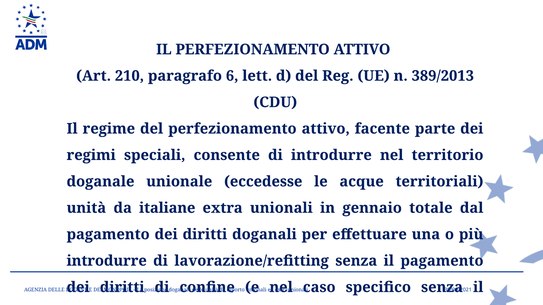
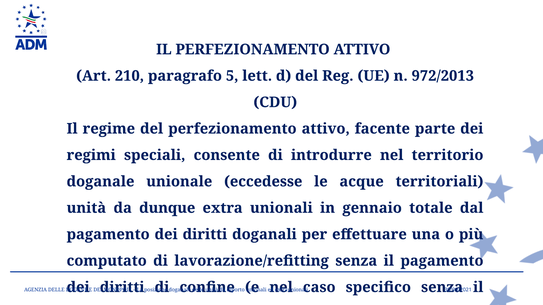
6: 6 -> 5
389/2013: 389/2013 -> 972/2013
italiane: italiane -> dunque
introdurre at (107, 261): introdurre -> computato
